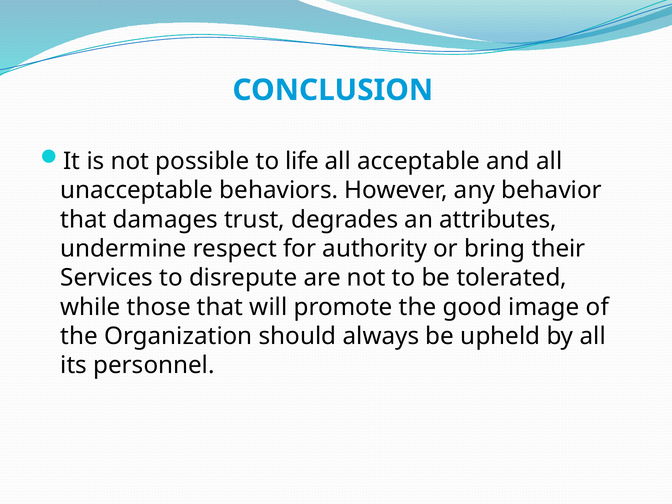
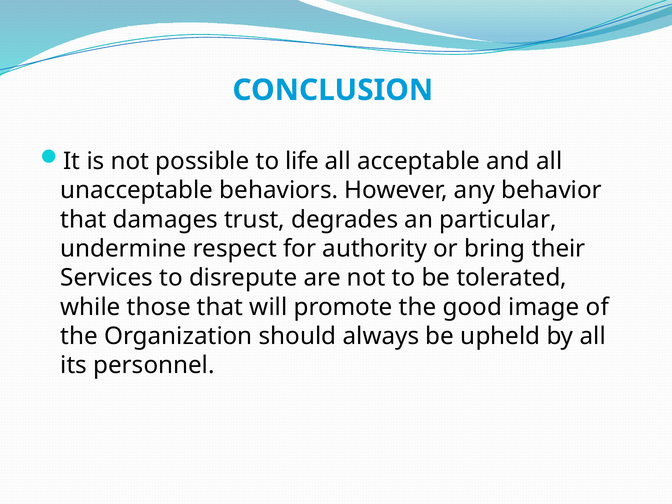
attributes: attributes -> particular
